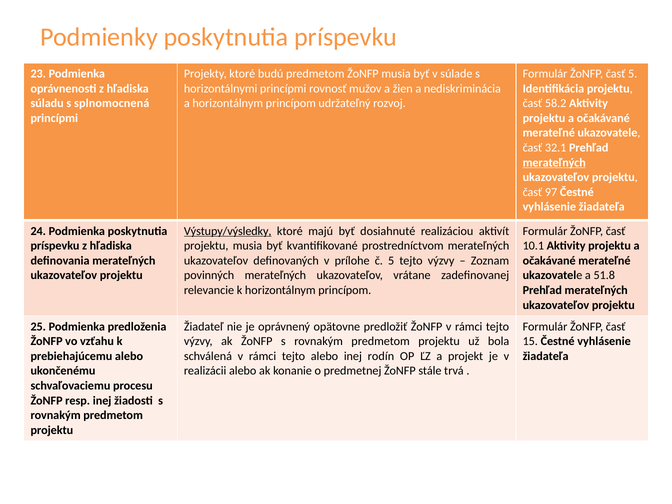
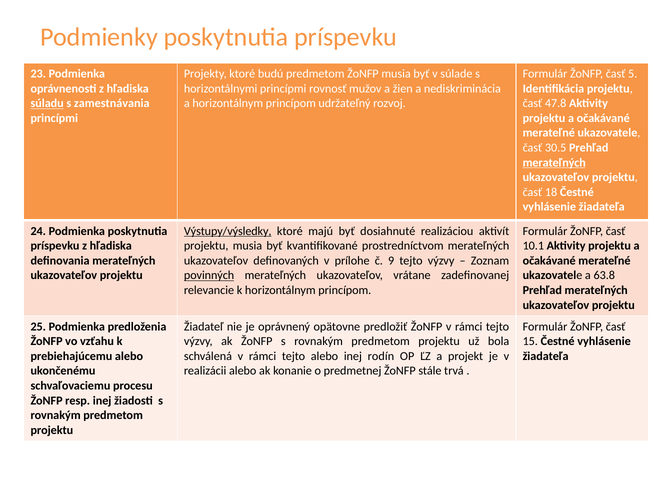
súladu underline: none -> present
splnomocnená: splnomocnená -> zamestnávania
58.2: 58.2 -> 47.8
32.1: 32.1 -> 30.5
97: 97 -> 18
č 5: 5 -> 9
povinných underline: none -> present
51.8: 51.8 -> 63.8
